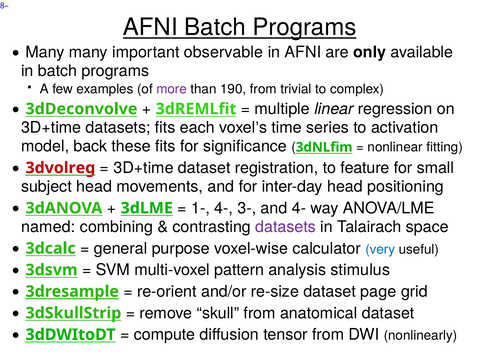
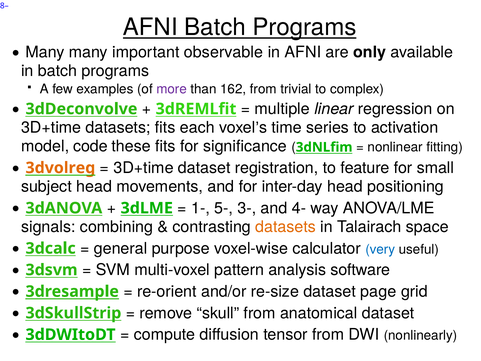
190: 190 -> 162
back: back -> code
3dvolreg colour: red -> orange
1- 4-: 4- -> 5-
named: named -> signals
datasets at (286, 227) colour: purple -> orange
stimulus: stimulus -> software
